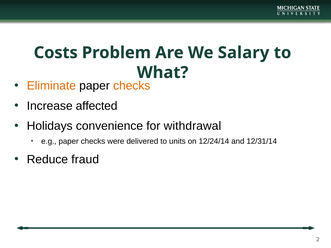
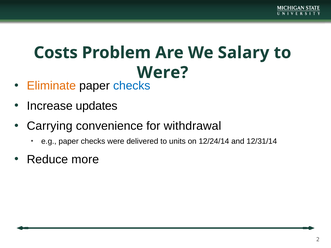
What at (163, 73): What -> Were
checks at (132, 86) colour: orange -> blue
affected: affected -> updates
Holidays: Holidays -> Carrying
fraud: fraud -> more
